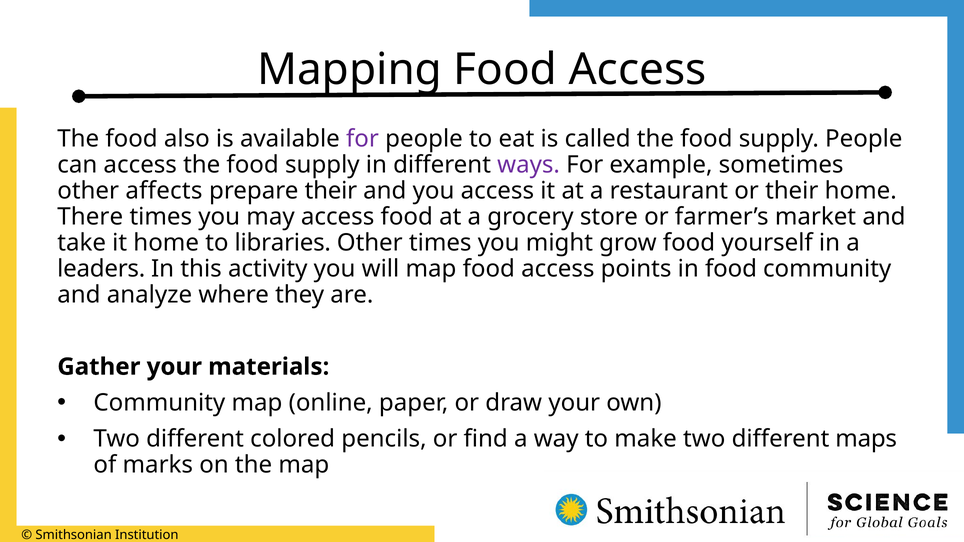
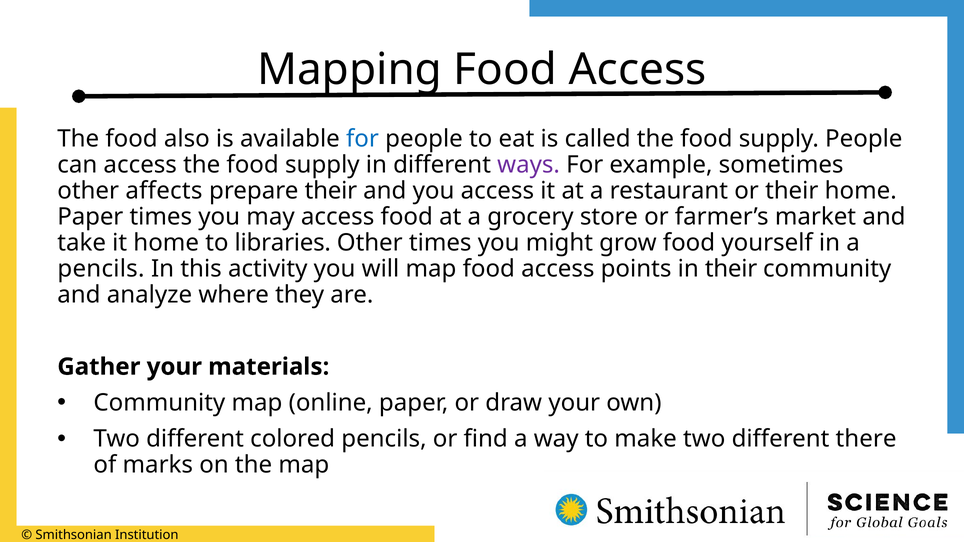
for at (362, 139) colour: purple -> blue
There at (90, 217): There -> Paper
leaders at (101, 269): leaders -> pencils
in food: food -> their
maps: maps -> there
